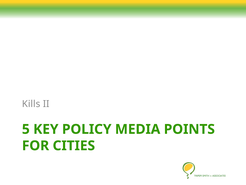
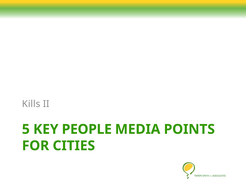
POLICY: POLICY -> PEOPLE
